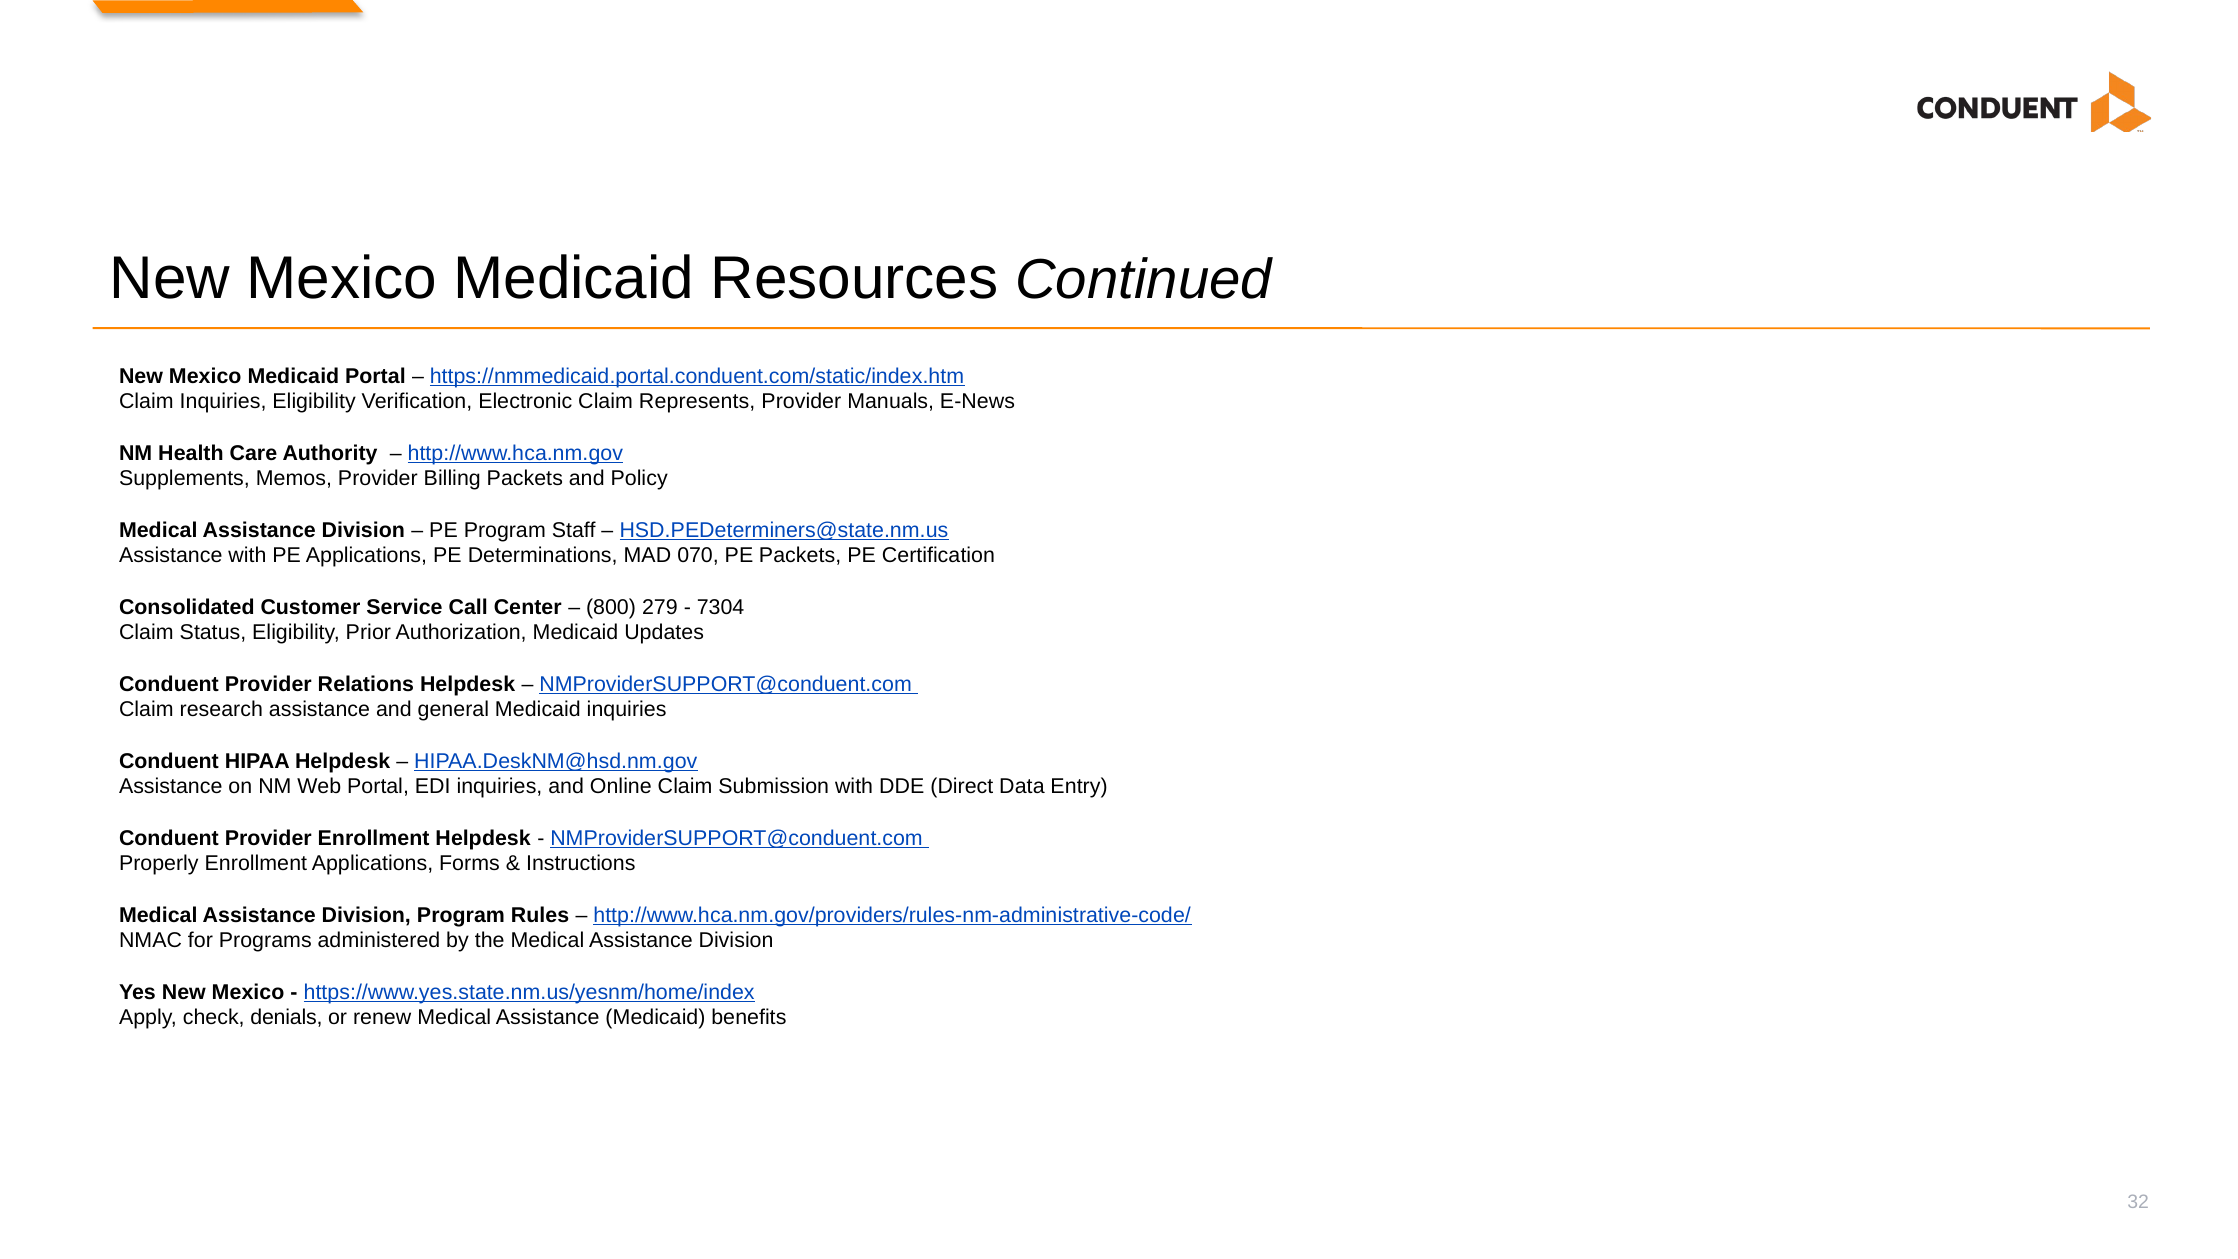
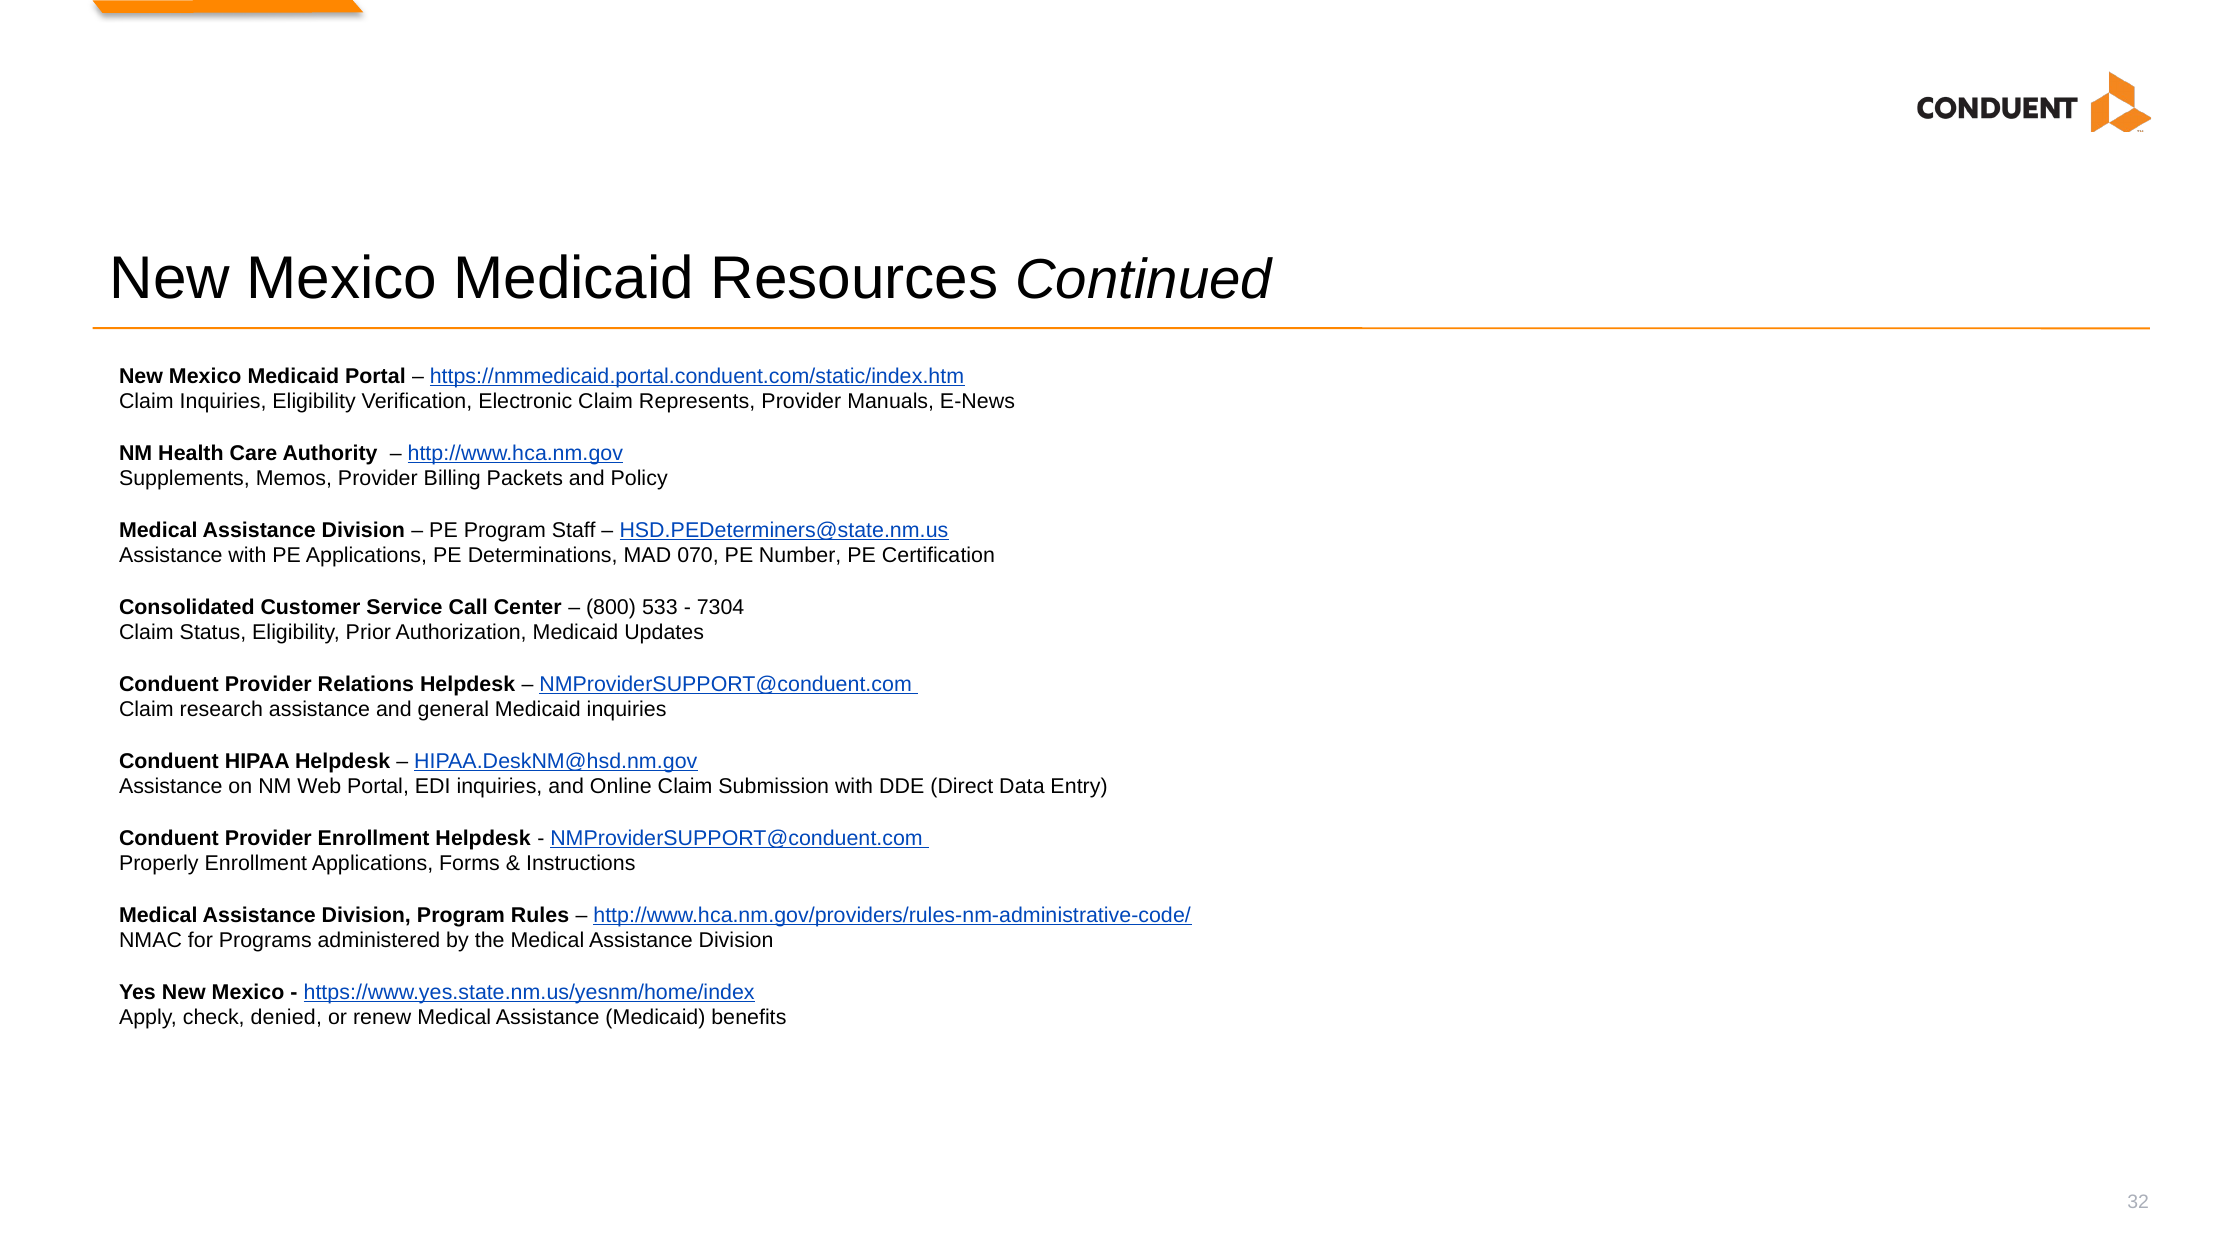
PE Packets: Packets -> Number
279: 279 -> 533
denials: denials -> denied
